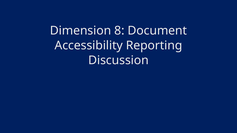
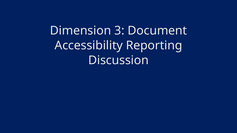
8: 8 -> 3
